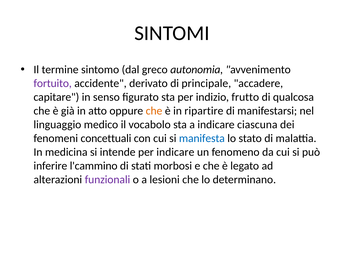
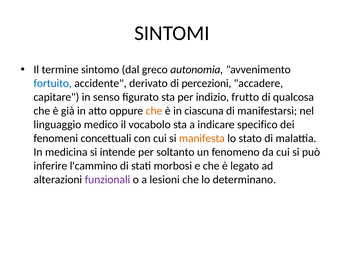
fortuito colour: purple -> blue
principale: principale -> percezioni
ripartire: ripartire -> ciascuna
ciascuna: ciascuna -> specifico
manifesta colour: blue -> orange
per indicare: indicare -> soltanto
